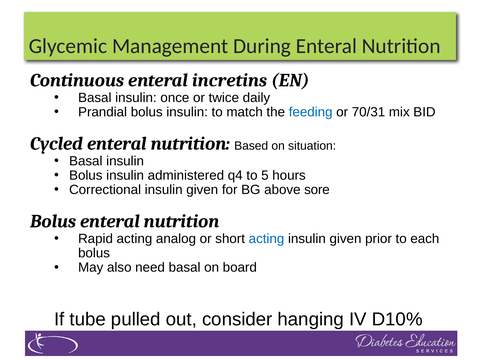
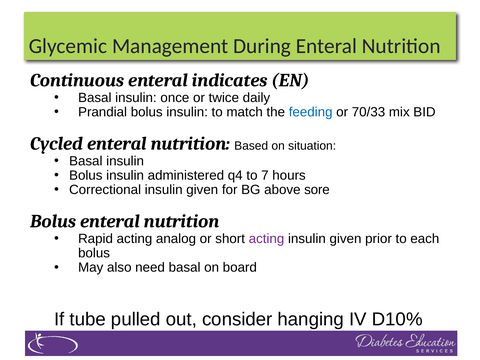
incretins: incretins -> indicates
70/31: 70/31 -> 70/33
5: 5 -> 7
acting at (266, 239) colour: blue -> purple
